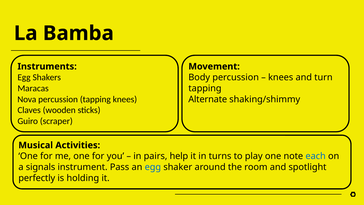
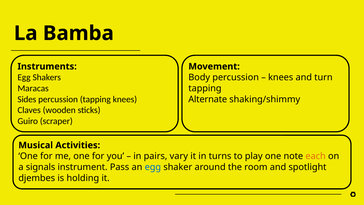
Nova: Nova -> Sides
help: help -> vary
each colour: blue -> orange
perfectly: perfectly -> djembes
